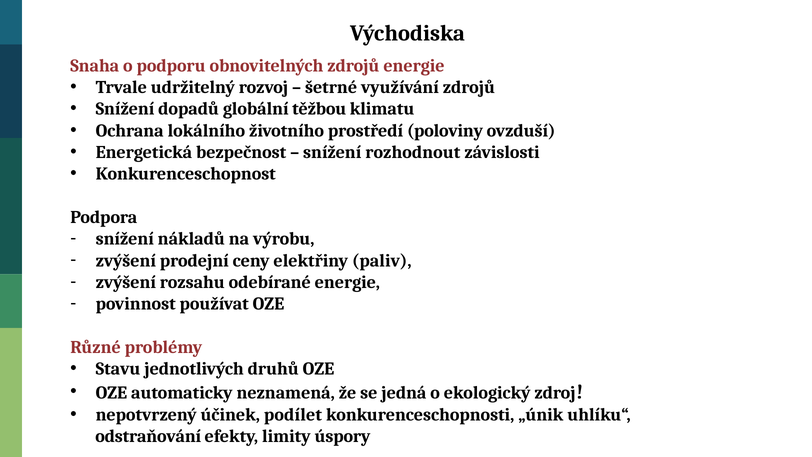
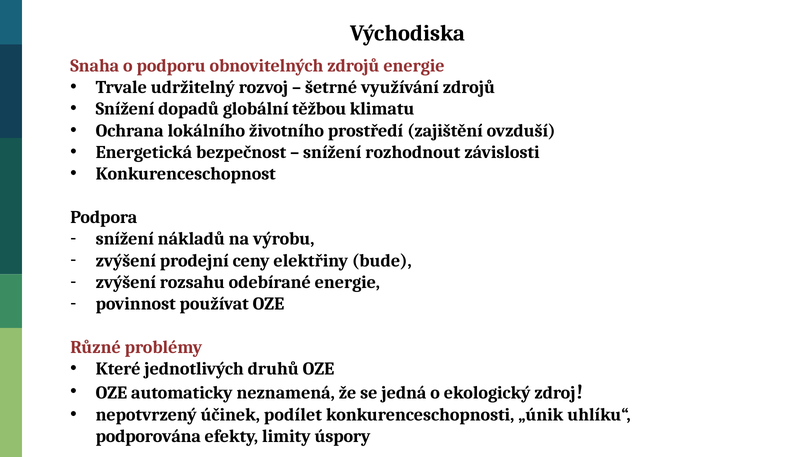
poloviny: poloviny -> zajištění
paliv: paliv -> bude
Stavu: Stavu -> Které
odstraňování: odstraňování -> podporována
